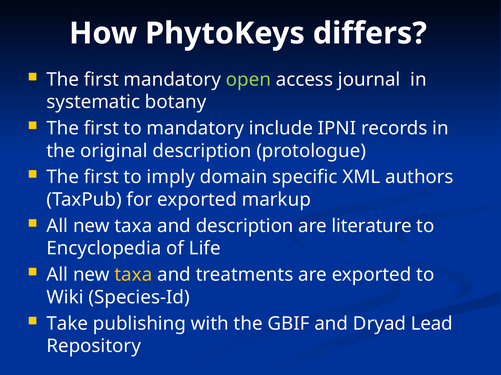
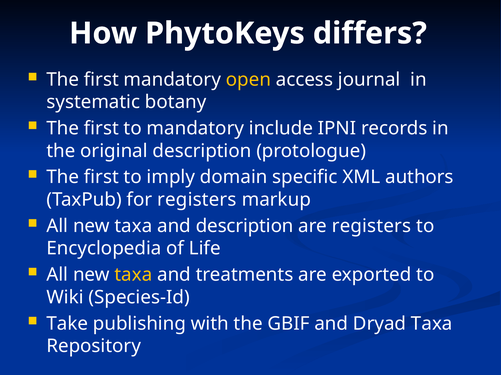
open colour: light green -> yellow
for exported: exported -> registers
are literature: literature -> registers
Dryad Lead: Lead -> Taxa
